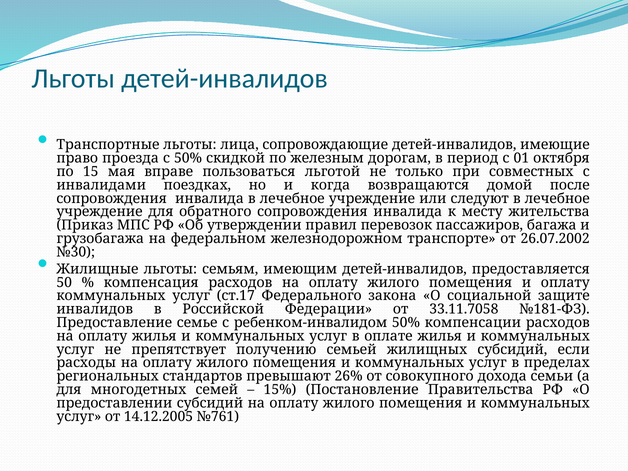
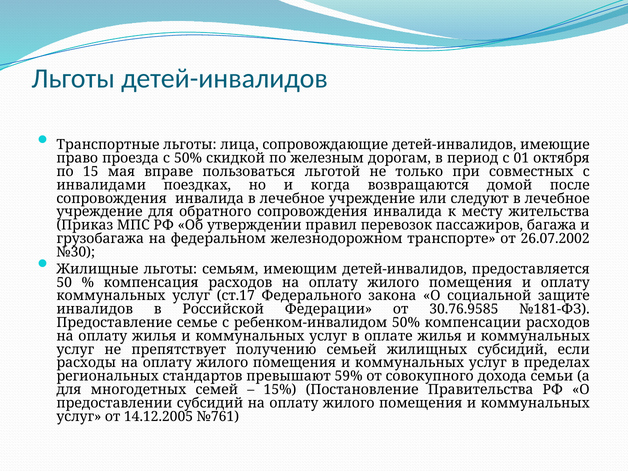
33.11.7058: 33.11.7058 -> 30.76.9585
26%: 26% -> 59%
